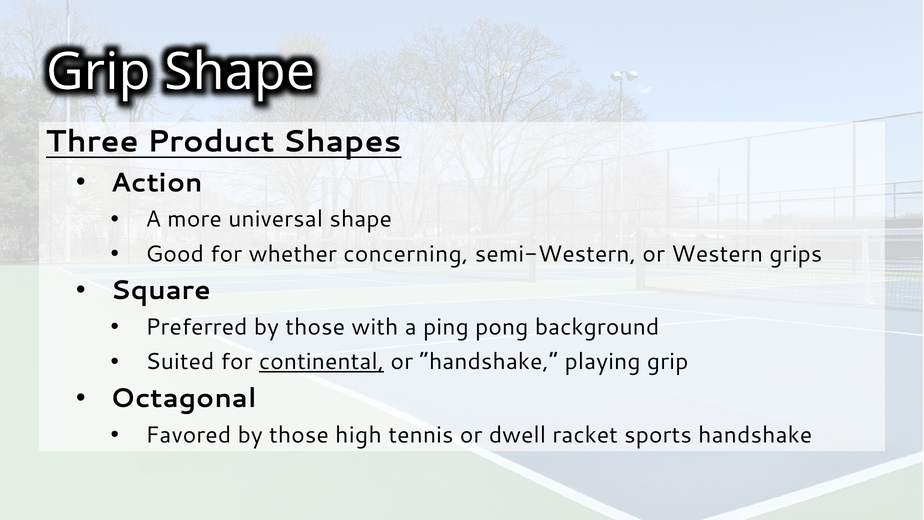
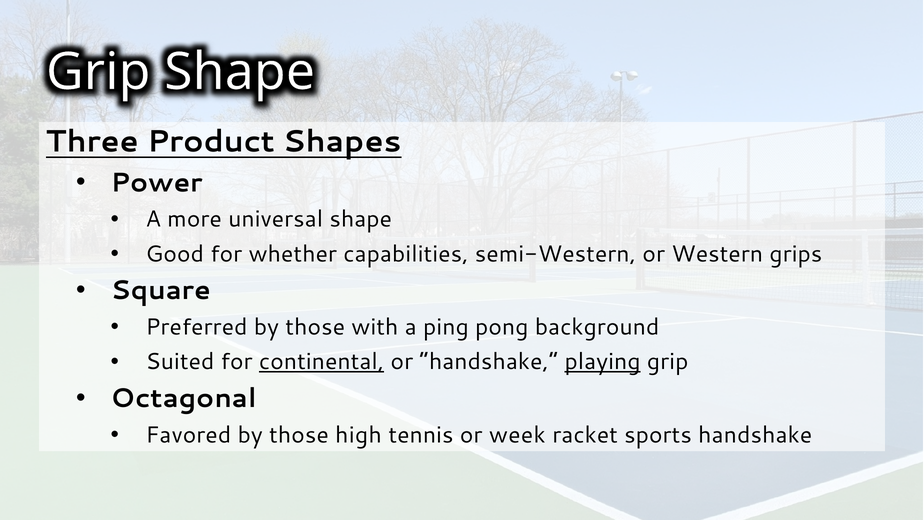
Action: Action -> Power
concerning: concerning -> capabilities
playing underline: none -> present
dwell: dwell -> week
